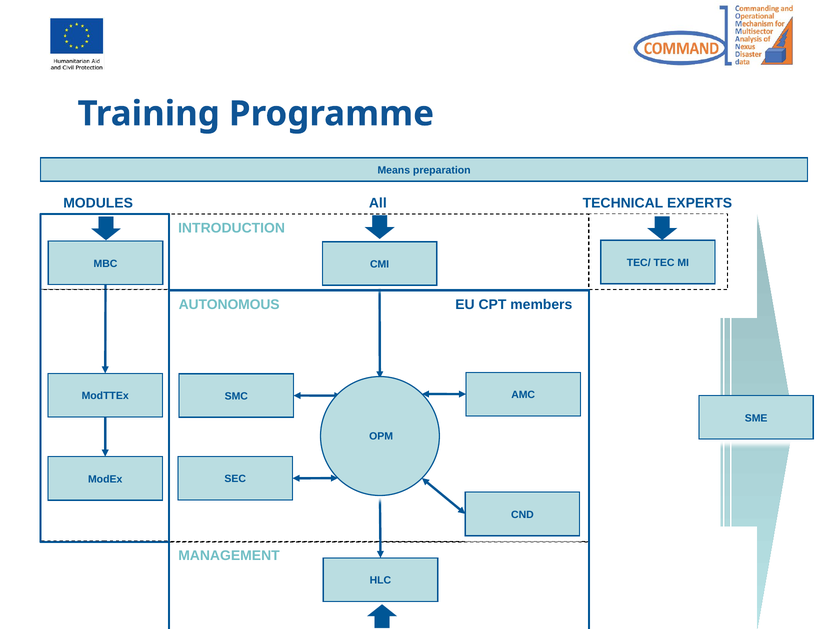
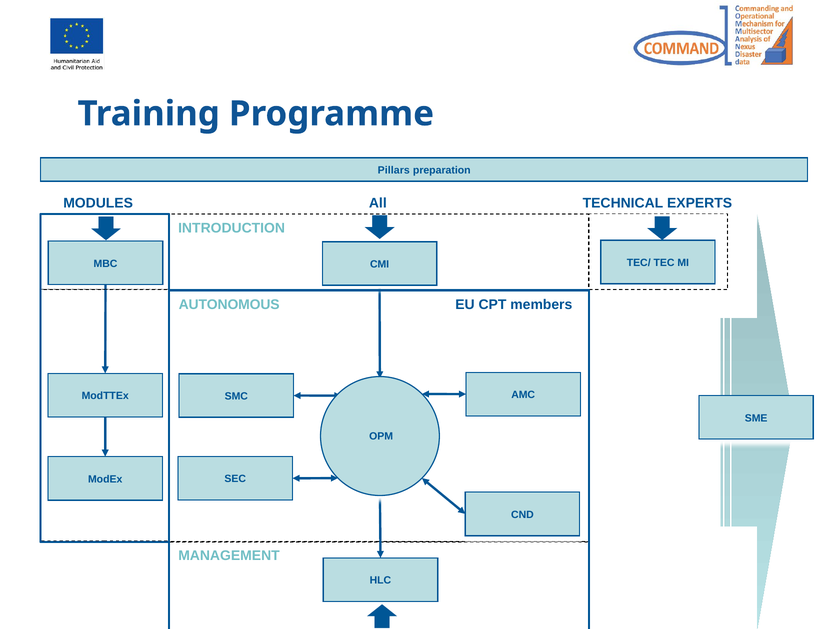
Means: Means -> Pillars
